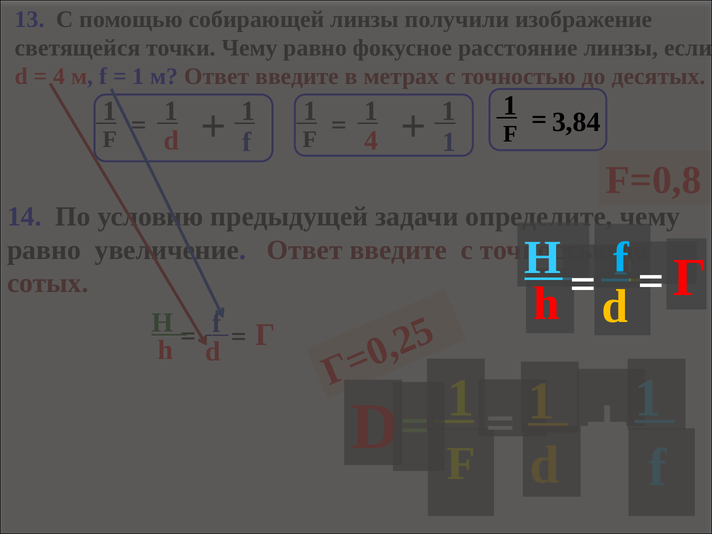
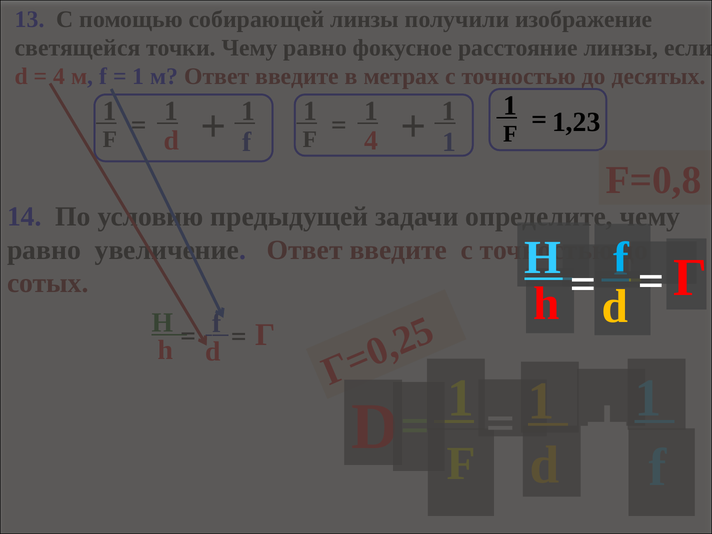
3,84: 3,84 -> 1,23
